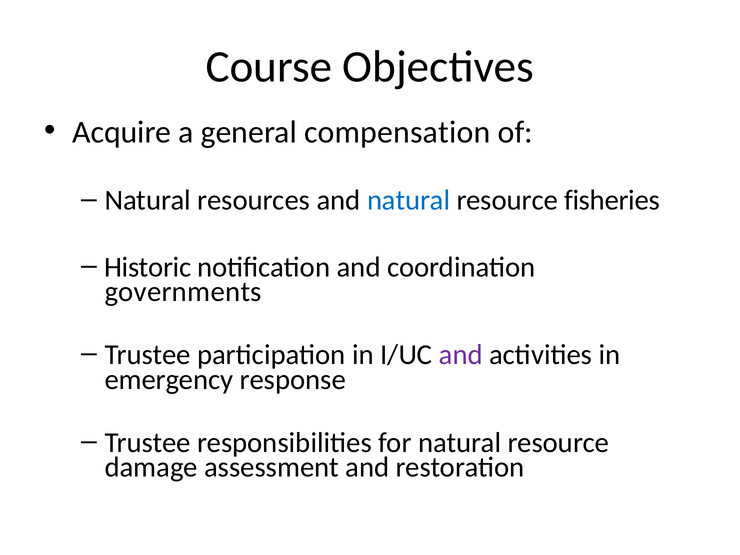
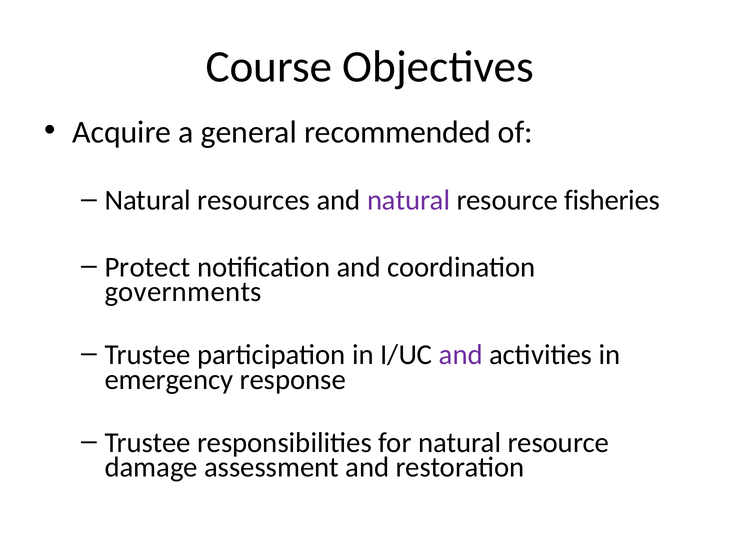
compensation: compensation -> recommended
natural at (409, 200) colour: blue -> purple
Historic: Historic -> Protect
